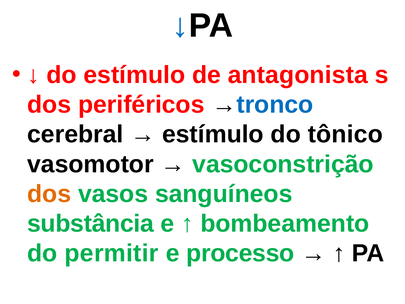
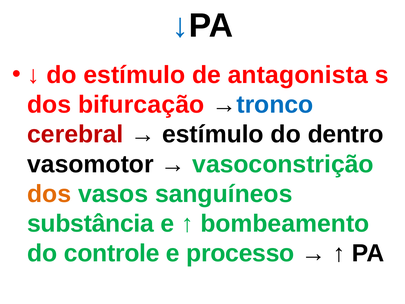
periféricos: periféricos -> bifurcação
cerebral colour: black -> red
tônico: tônico -> dentro
permitir: permitir -> controle
